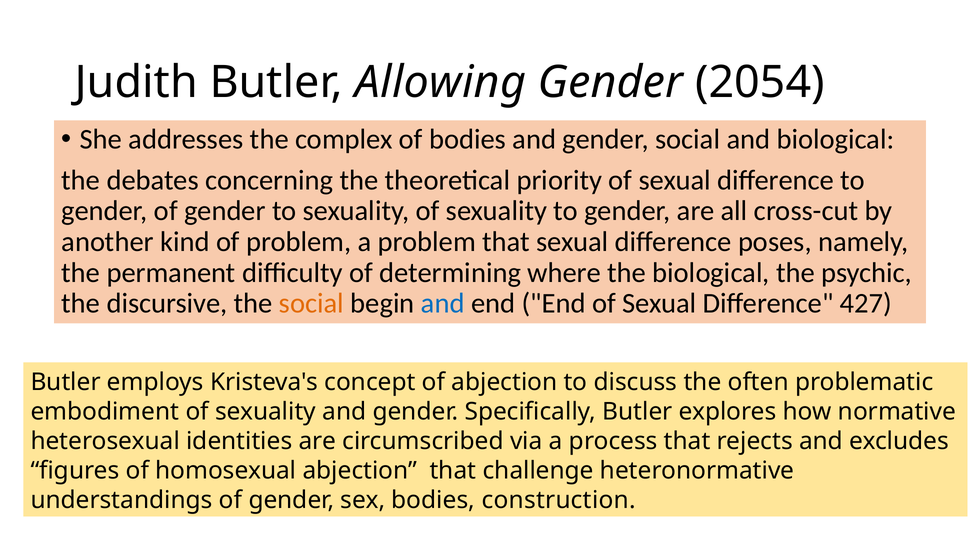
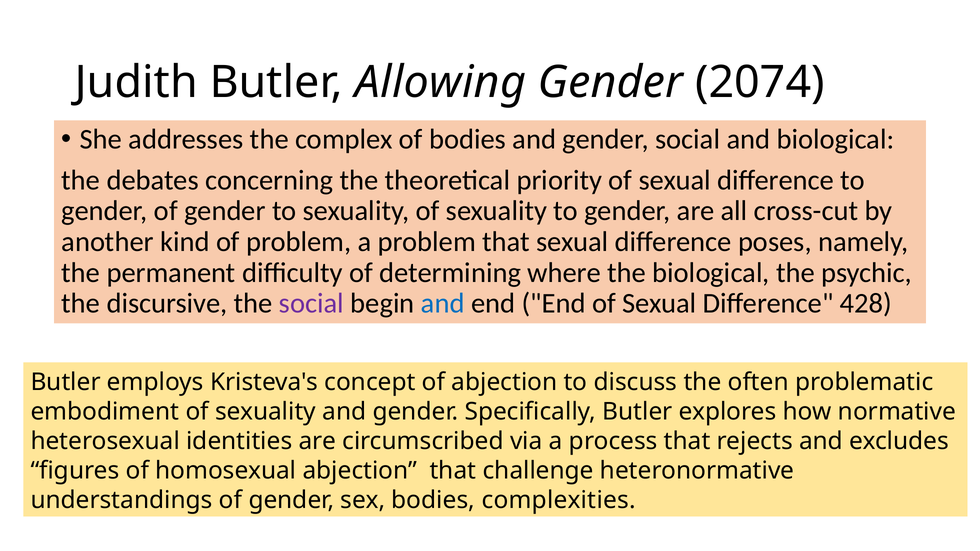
2054: 2054 -> 2074
social at (311, 304) colour: orange -> purple
427: 427 -> 428
construction: construction -> complexities
